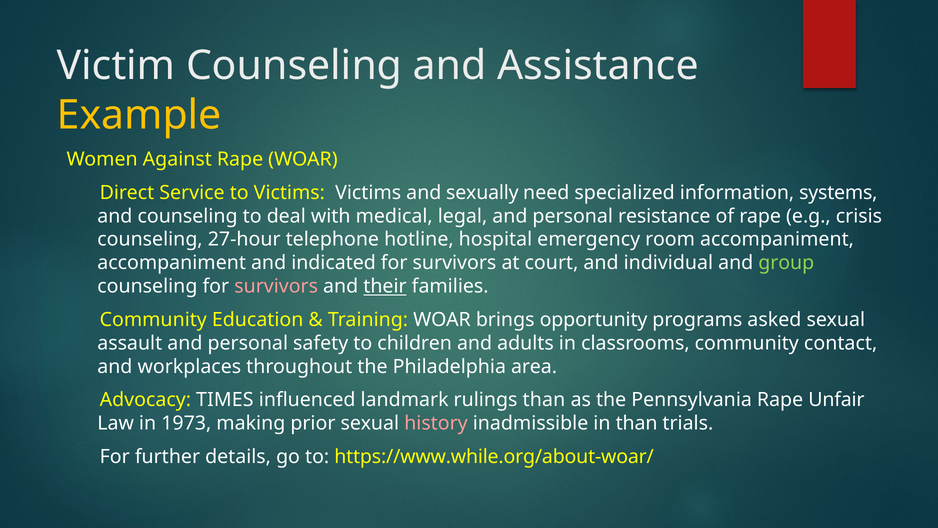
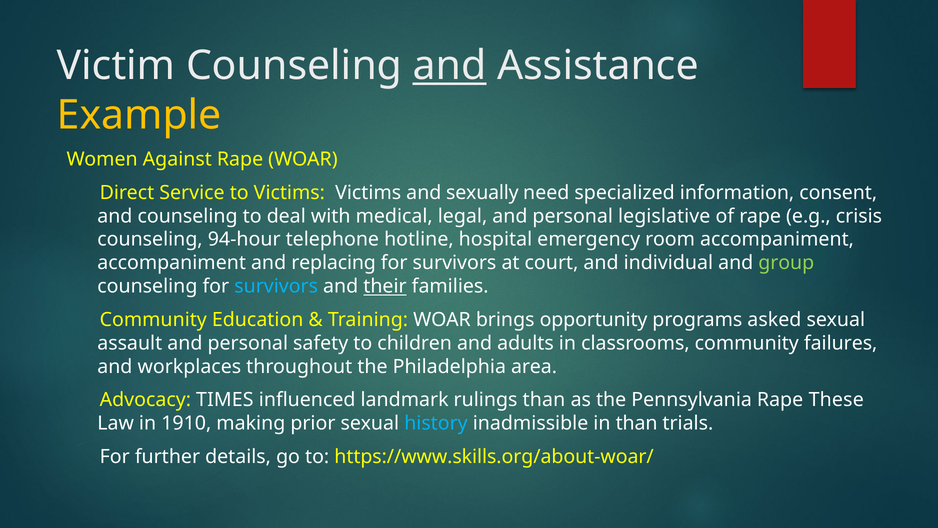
and at (450, 66) underline: none -> present
systems: systems -> consent
resistance: resistance -> legislative
27-hour: 27-hour -> 94-hour
indicated: indicated -> replacing
survivors at (276, 286) colour: pink -> light blue
contact: contact -> failures
Unfair: Unfair -> These
1973: 1973 -> 1910
history colour: pink -> light blue
https://www.while.org/about-woar/: https://www.while.org/about-woar/ -> https://www.skills.org/about-woar/
